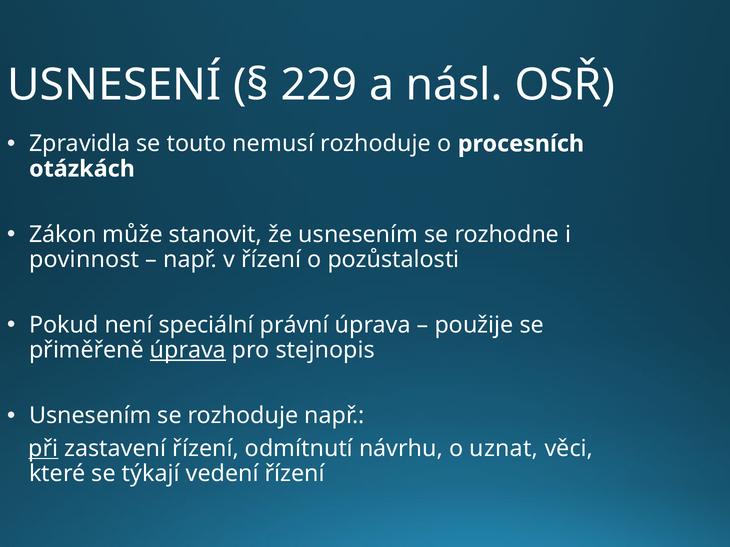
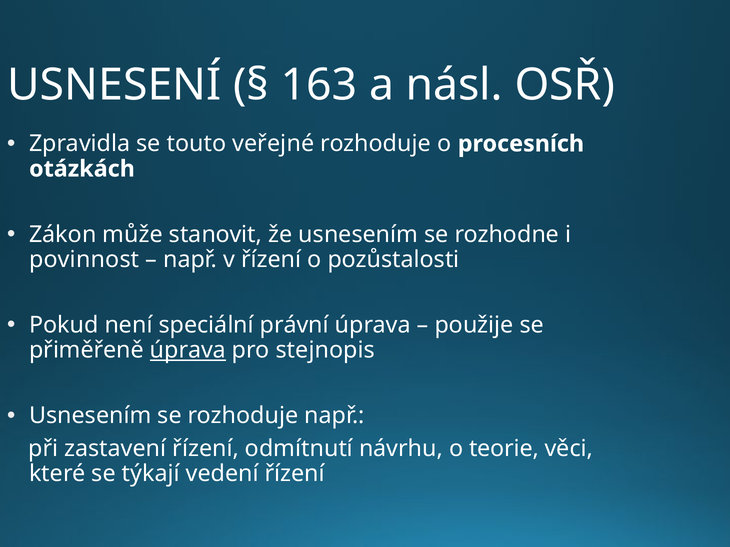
229: 229 -> 163
nemusí: nemusí -> veřejné
při underline: present -> none
uznat: uznat -> teorie
